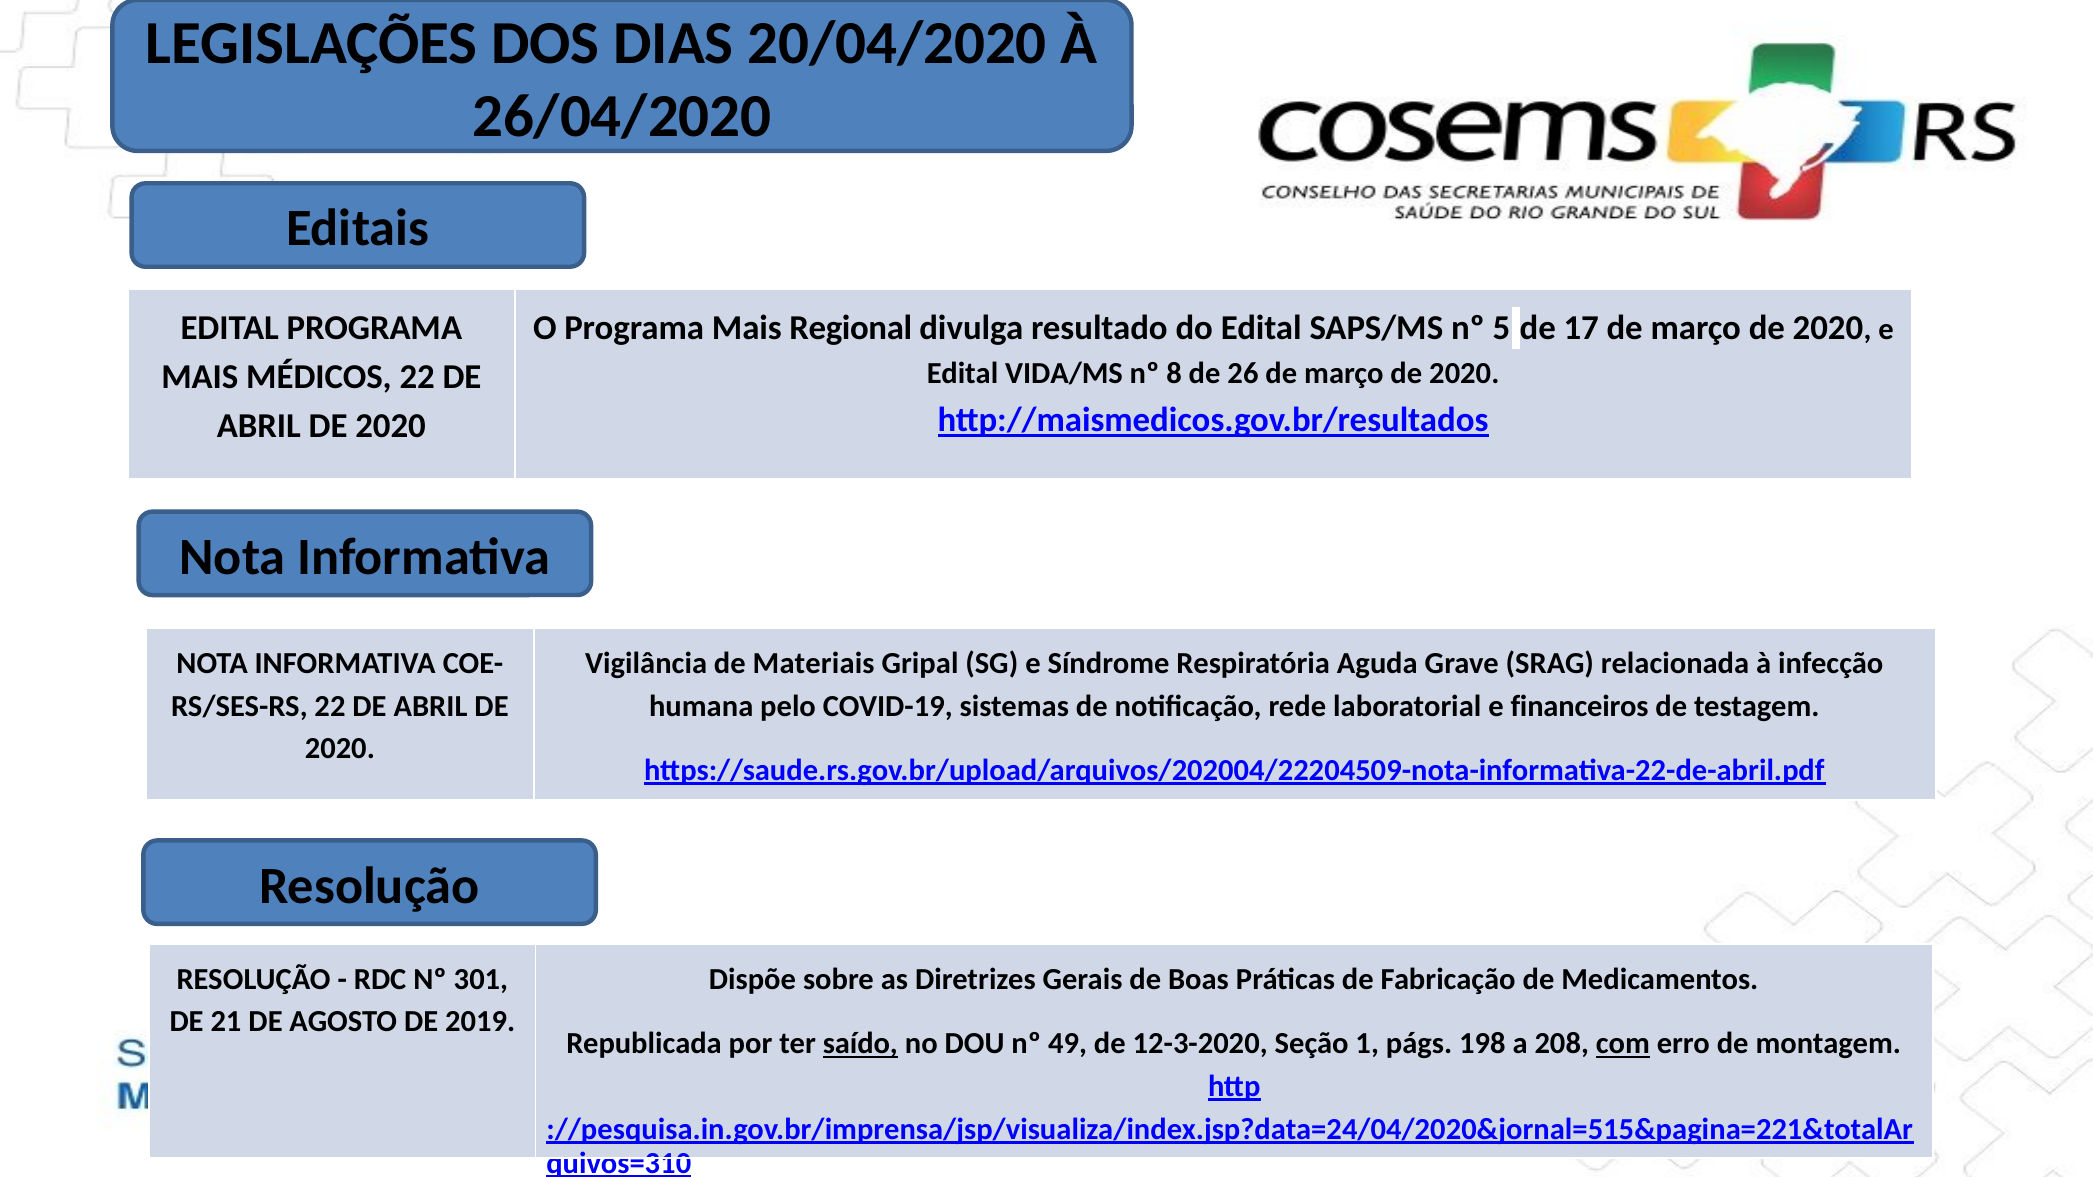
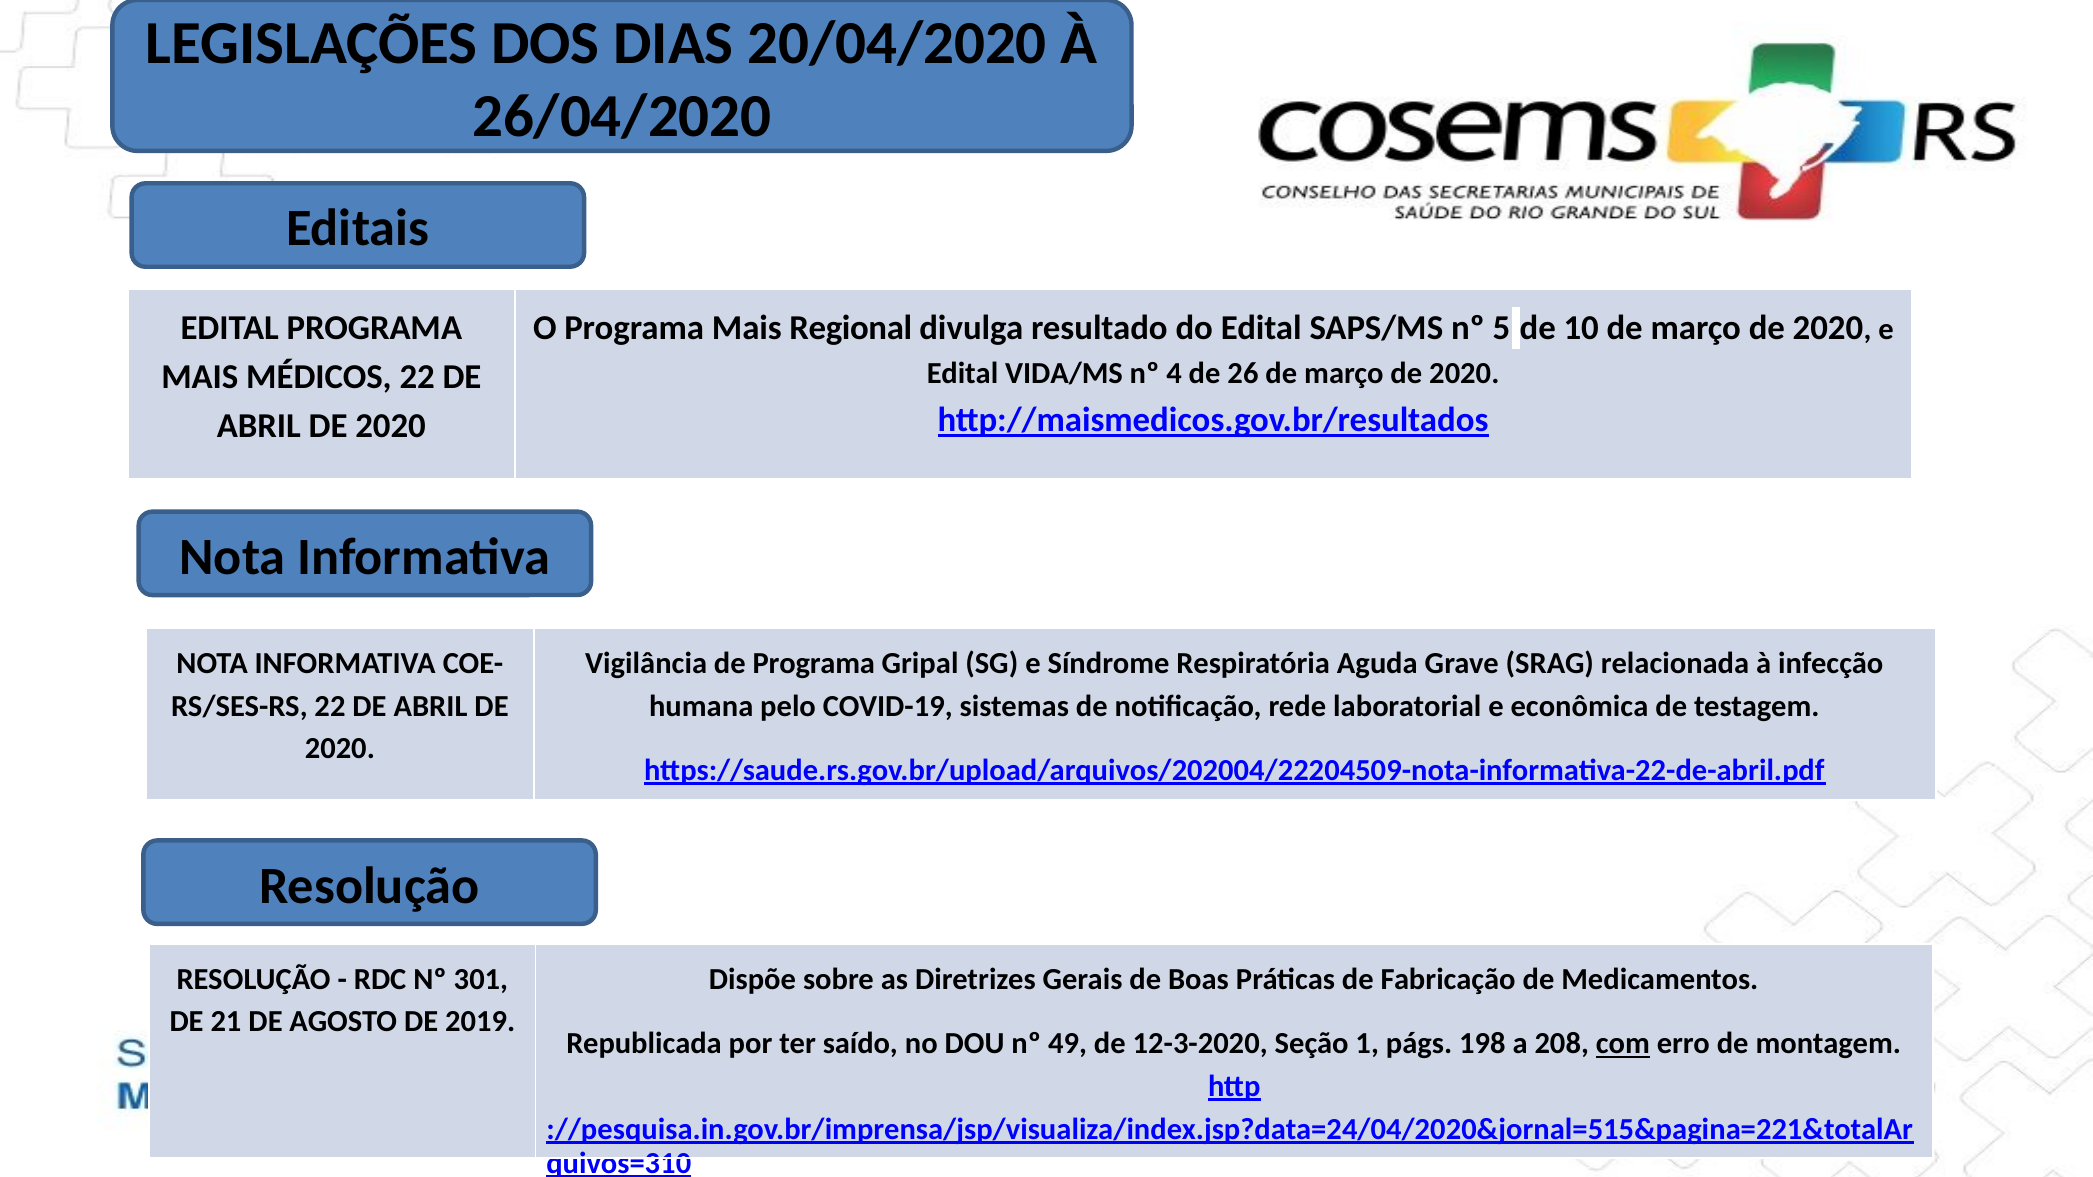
17: 17 -> 10
8: 8 -> 4
de Materiais: Materiais -> Programa
financeiros: financeiros -> econômica
saído underline: present -> none
